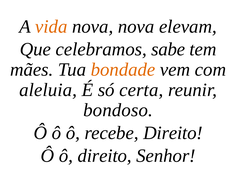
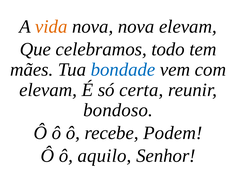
sabe: sabe -> todo
bondade colour: orange -> blue
aleluia at (48, 90): aleluia -> elevam
recebe Direito: Direito -> Podem
ô direito: direito -> aquilo
